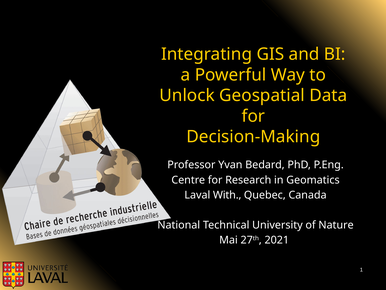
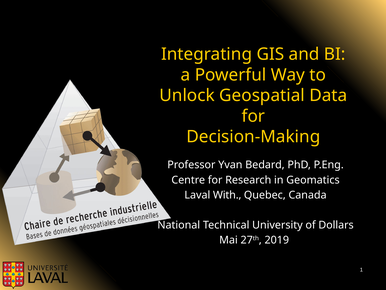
Nature: Nature -> Dollars
2021: 2021 -> 2019
